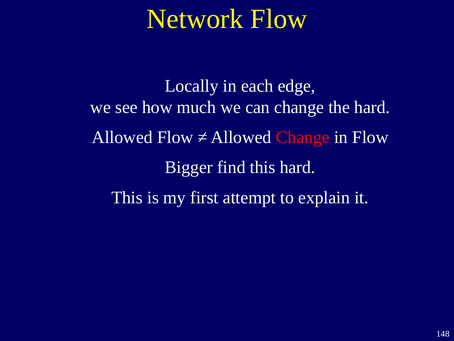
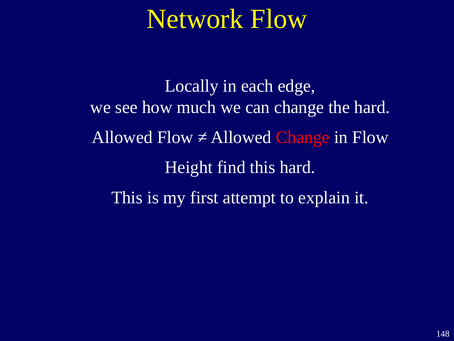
Bigger: Bigger -> Height
